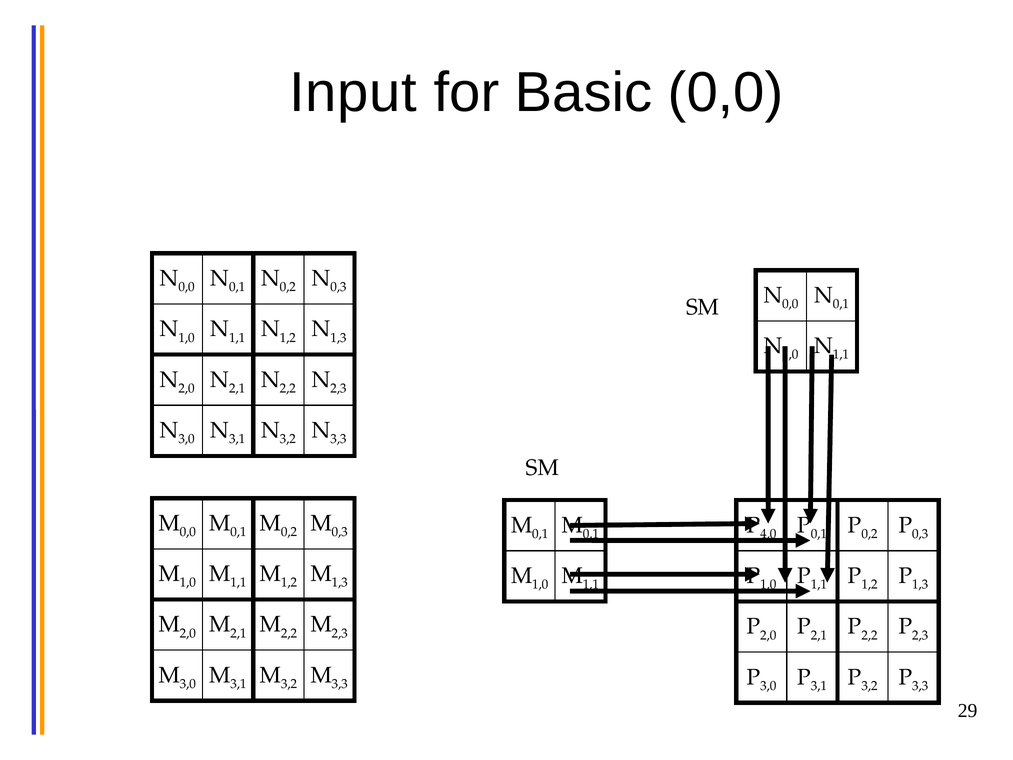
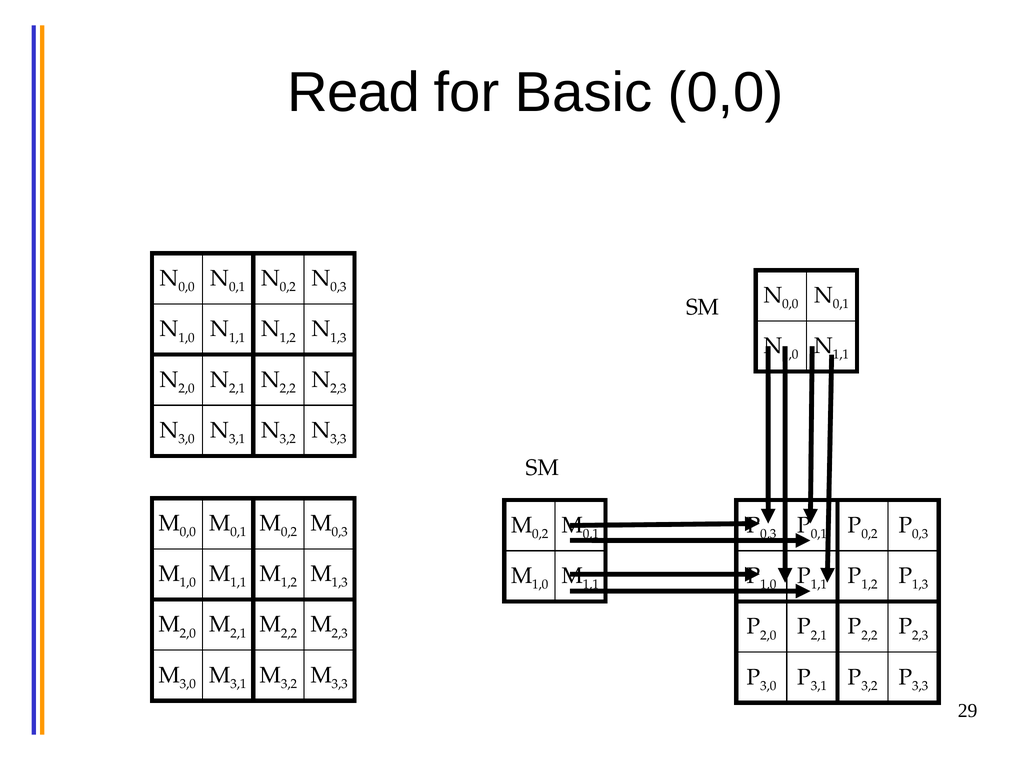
Input: Input -> Read
0,1 at (540, 534): 0,1 -> 0,2
4,0 at (768, 534): 4,0 -> 0,3
